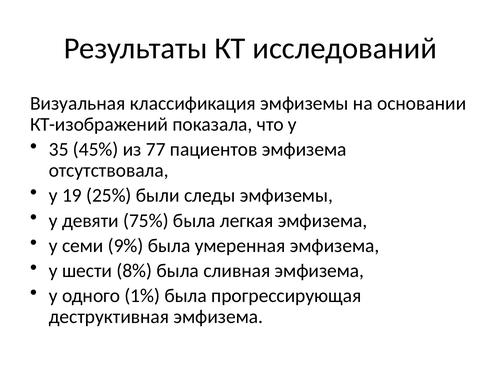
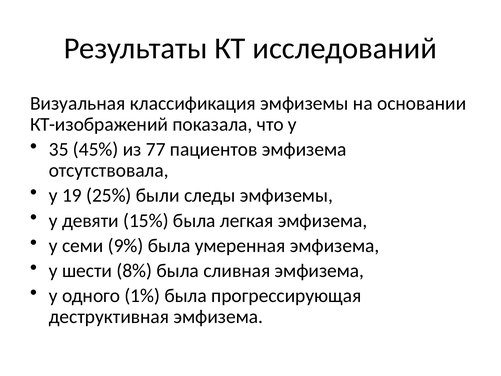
75%: 75% -> 15%
